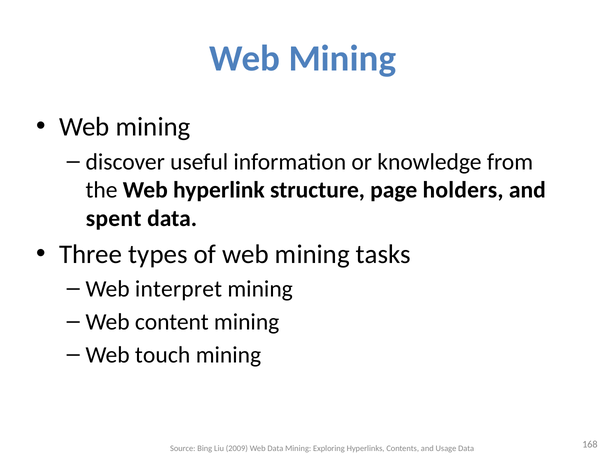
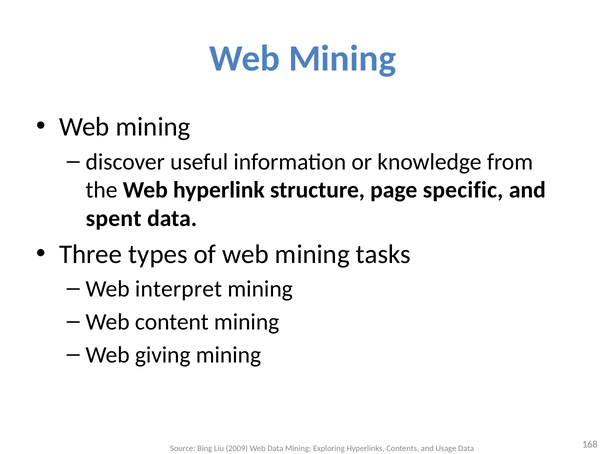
holders: holders -> specific
touch: touch -> giving
